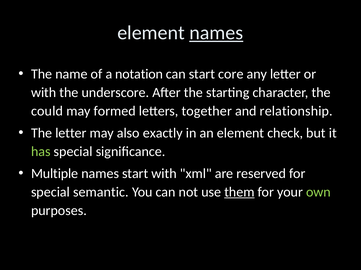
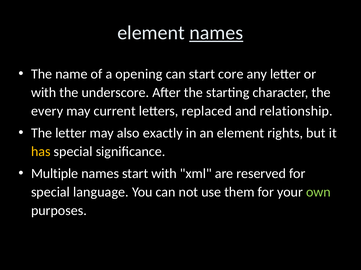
notation: notation -> opening
could: could -> every
formed: formed -> current
together: together -> replaced
check: check -> rights
has colour: light green -> yellow
semantic: semantic -> language
them underline: present -> none
